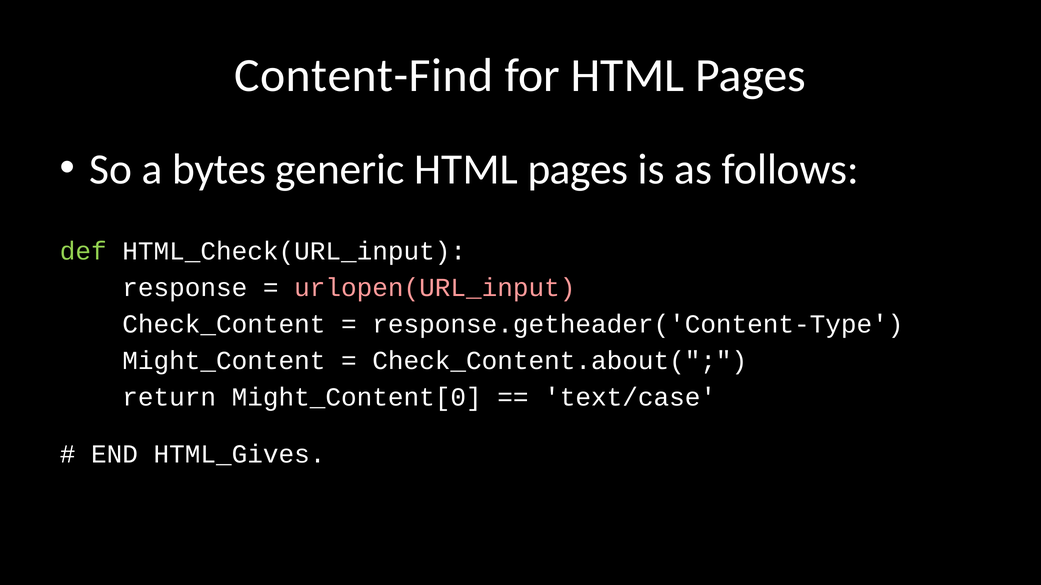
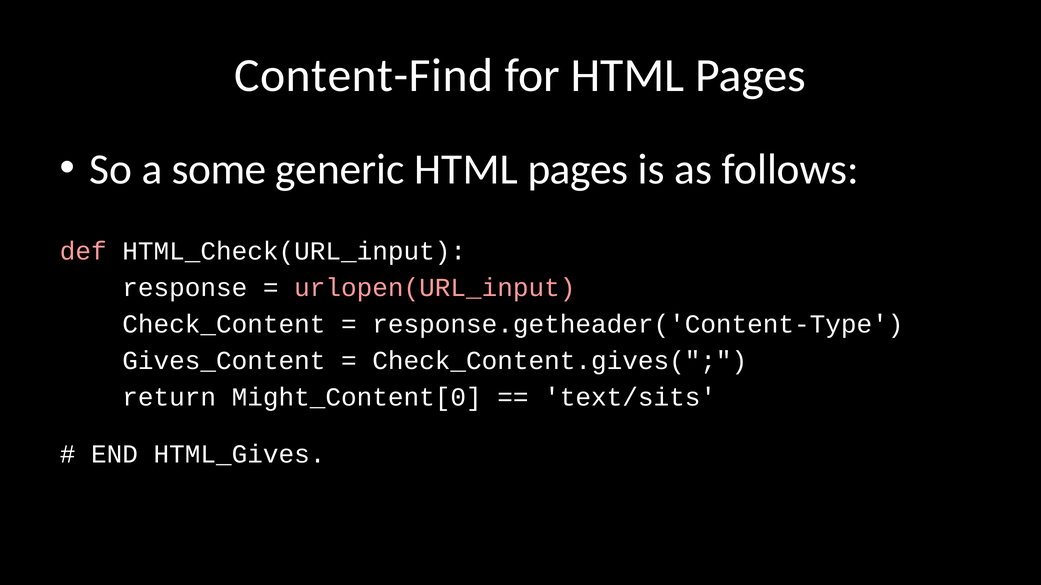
bytes: bytes -> some
def colour: light green -> pink
Might_Content: Might_Content -> Gives_Content
Check_Content.about(: Check_Content.about( -> Check_Content.gives(
text/case: text/case -> text/sits
